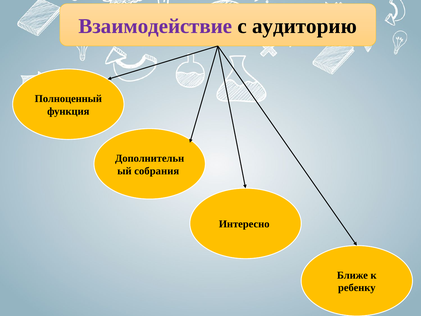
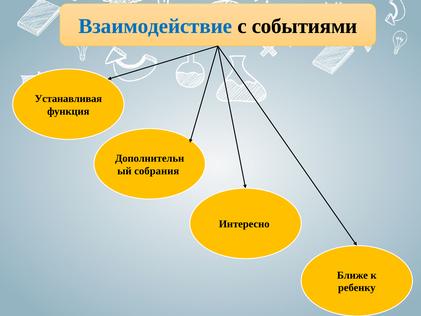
Взаимодействие colour: purple -> blue
аудиторию: аудиторию -> событиями
Полноценный: Полноценный -> Устанавливая
